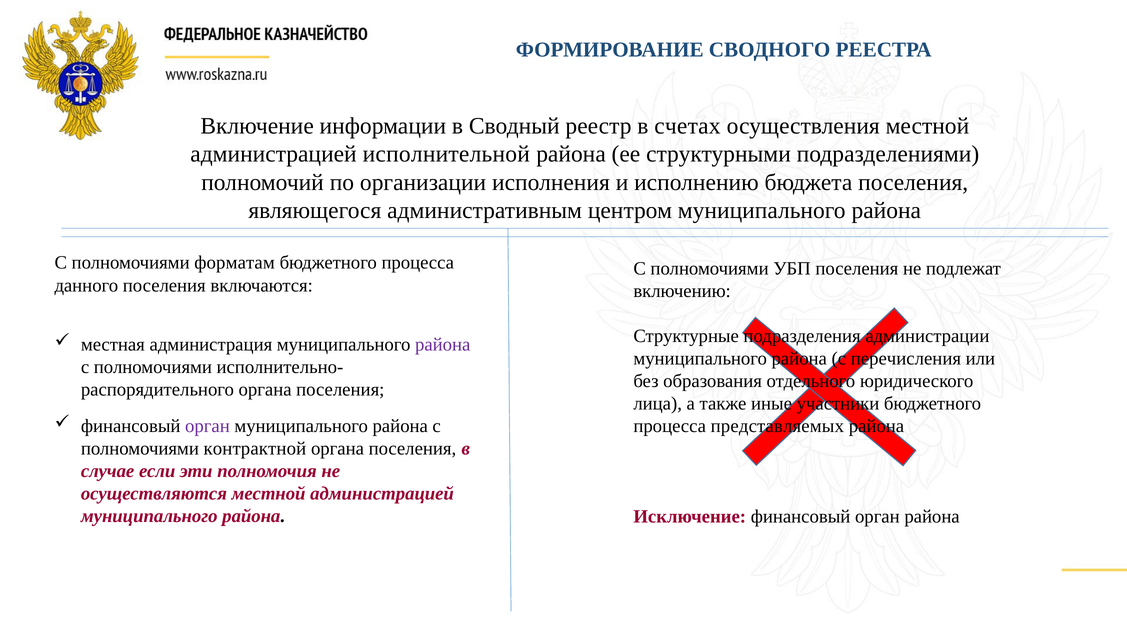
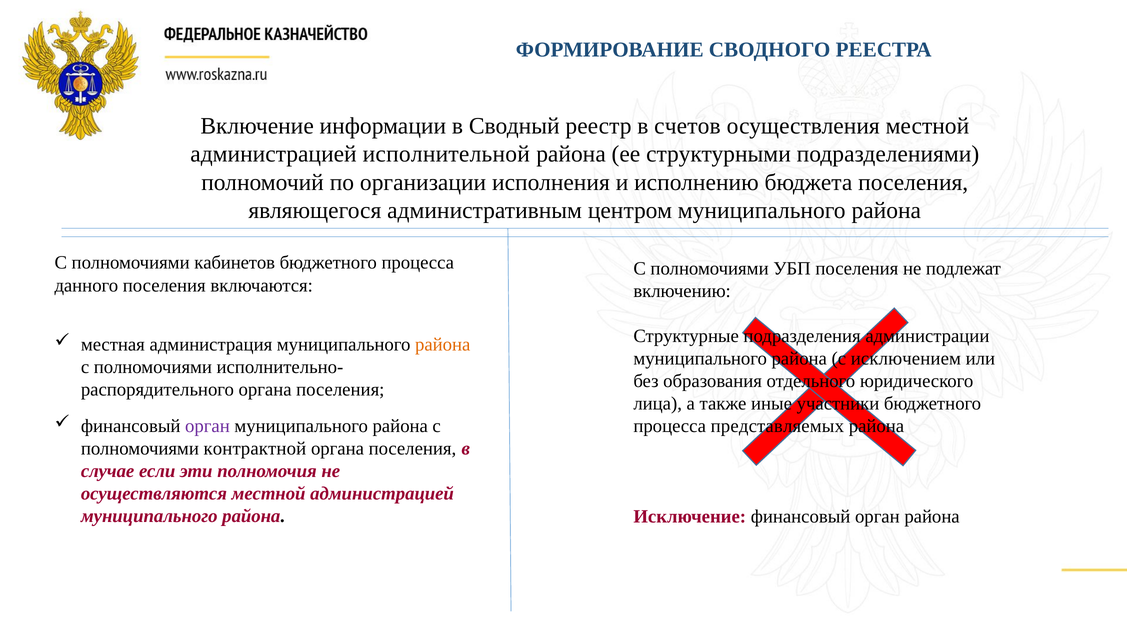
счетах: счетах -> счетов
форматам: форматам -> кабинетов
района at (443, 344) colour: purple -> orange
перечисления: перечисления -> исключением
